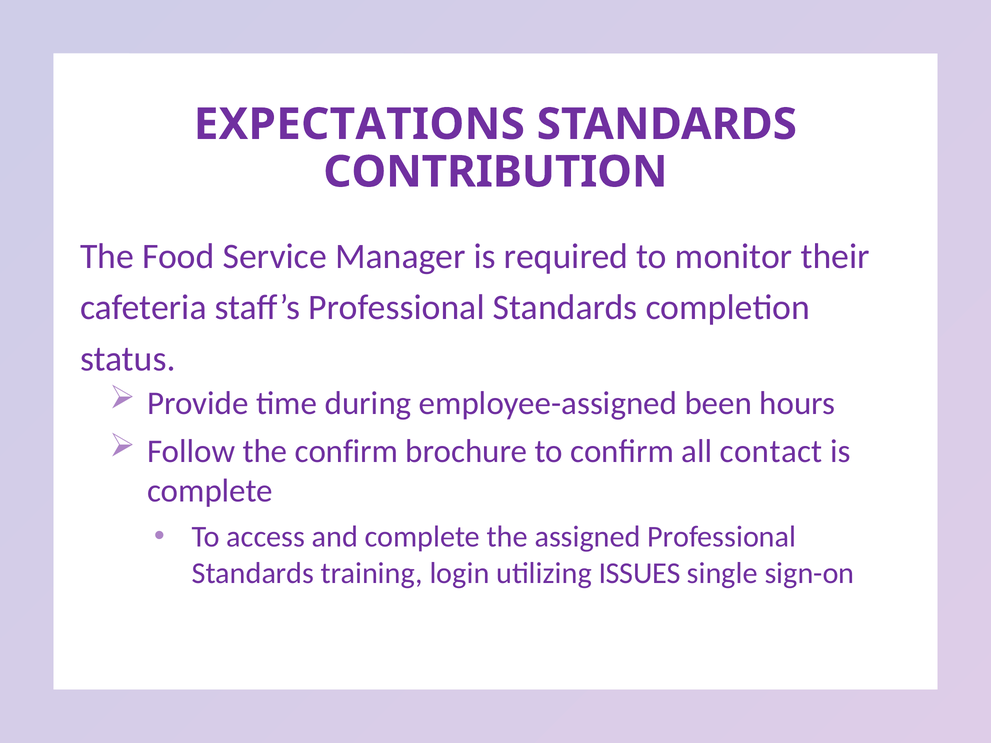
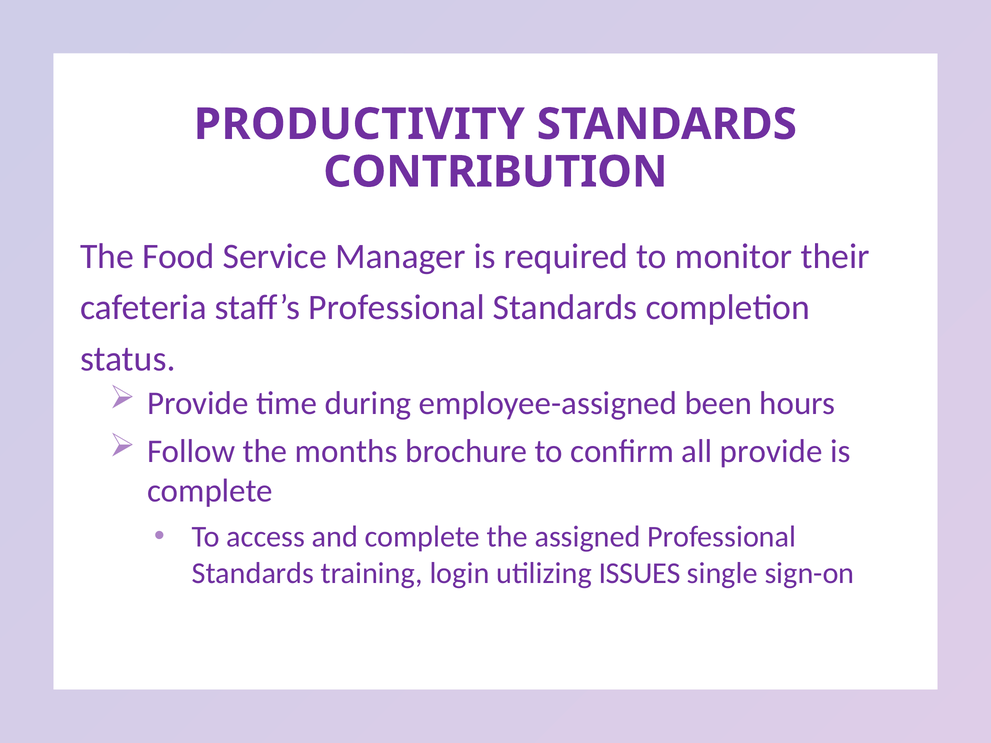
EXPECTATIONS: EXPECTATIONS -> PRODUCTIVITY
the confirm: confirm -> months
all contact: contact -> provide
